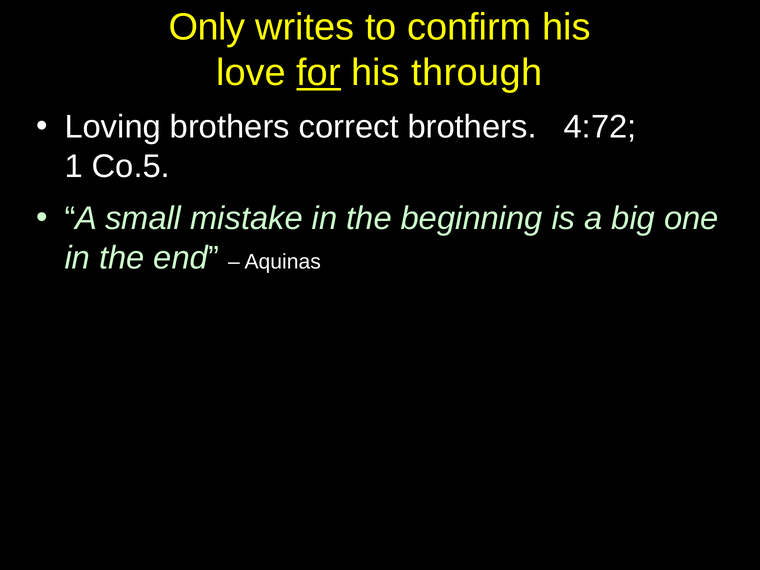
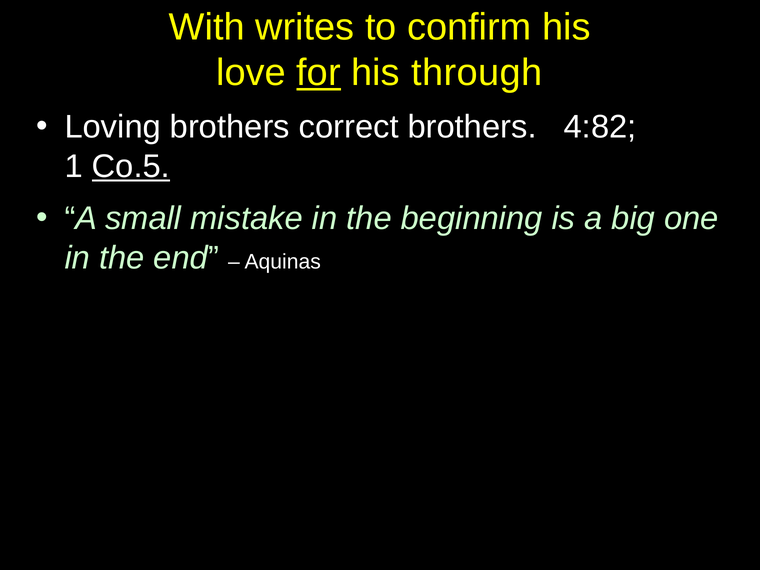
Only: Only -> With
4:72: 4:72 -> 4:82
Co.5 underline: none -> present
